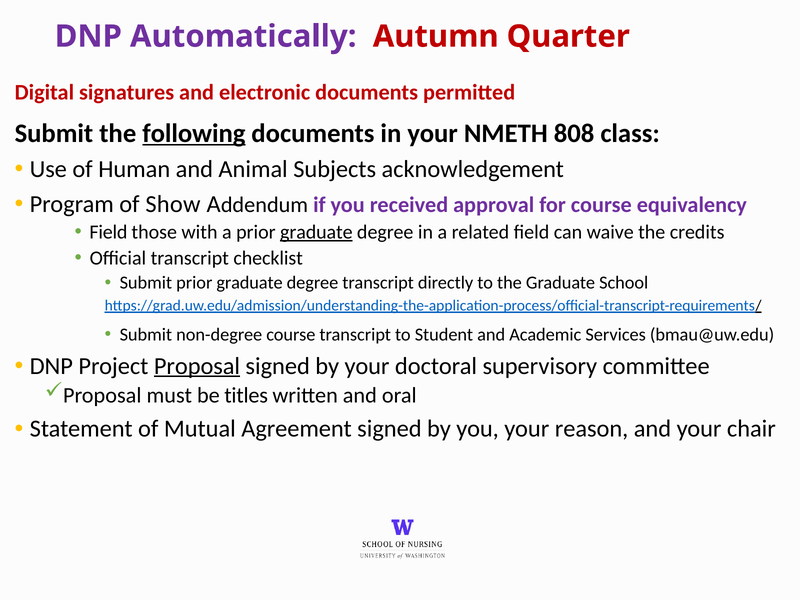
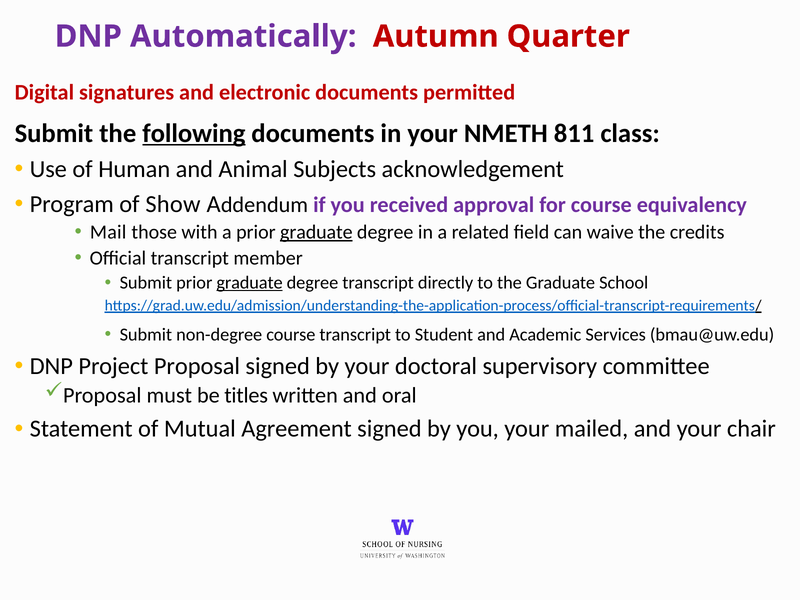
808: 808 -> 811
Field at (108, 232): Field -> Mail
checklist: checklist -> member
graduate at (250, 283) underline: none -> present
Proposal at (197, 366) underline: present -> none
reason: reason -> mailed
